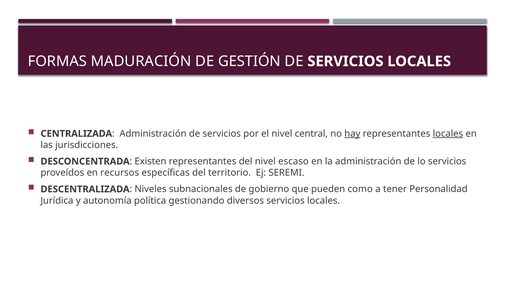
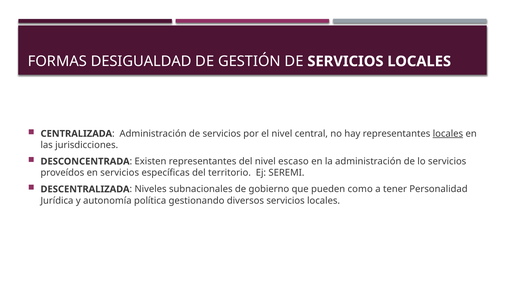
MADURACIÓN: MADURACIÓN -> DESIGUALDAD
hay underline: present -> none
en recursos: recursos -> servicios
